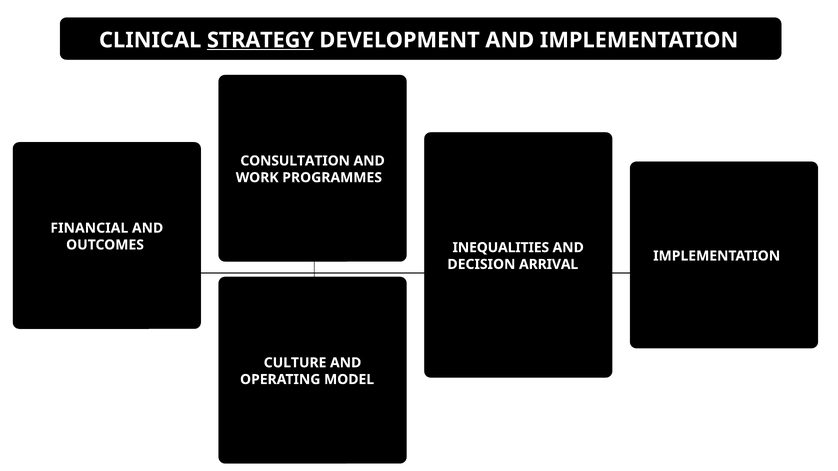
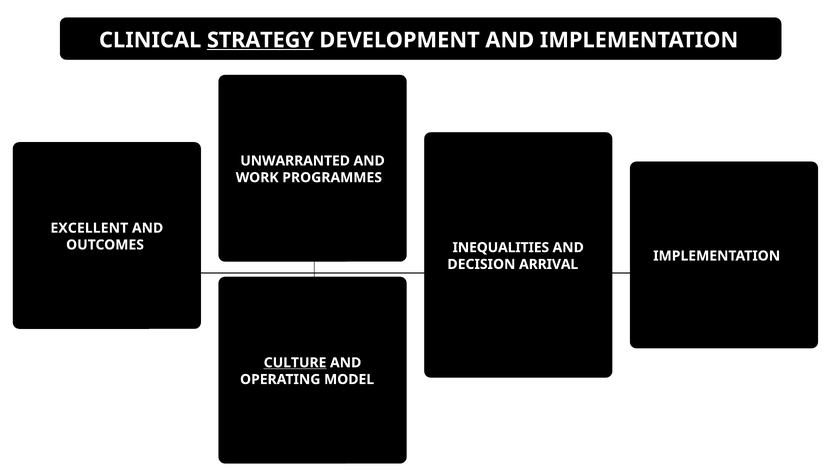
CONSULTATION: CONSULTATION -> UNWARRANTED
FINANCIAL: FINANCIAL -> EXCELLENT
CULTURE underline: none -> present
